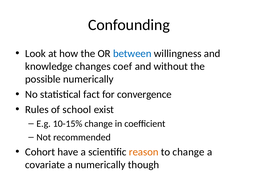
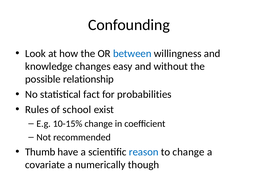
coef: coef -> easy
possible numerically: numerically -> relationship
convergence: convergence -> probabilities
Cohort: Cohort -> Thumb
reason colour: orange -> blue
